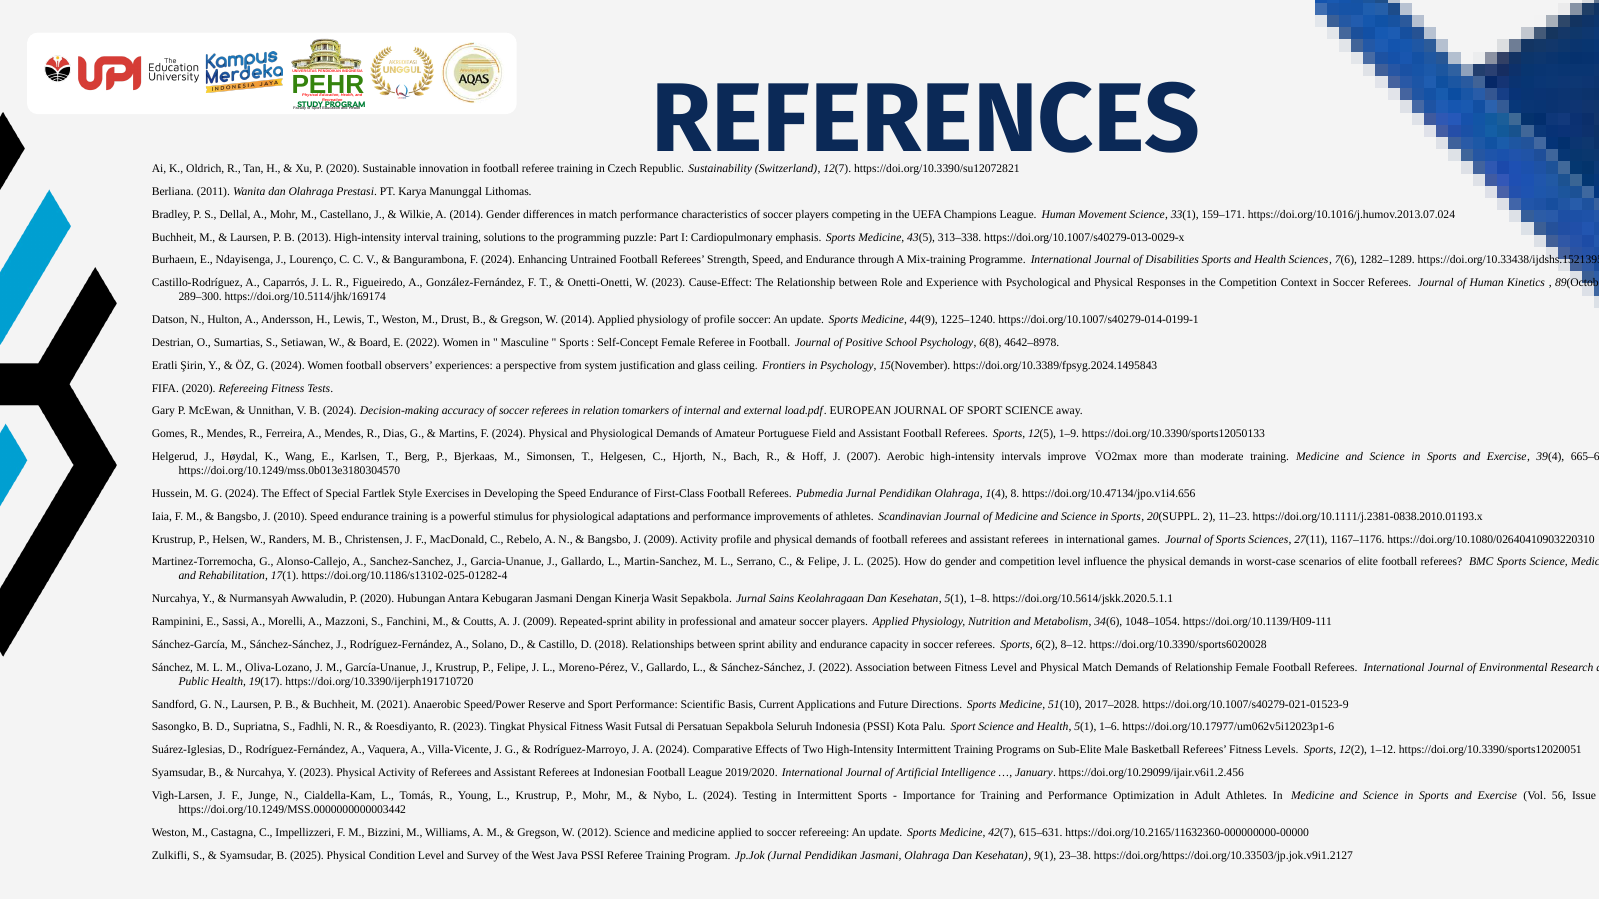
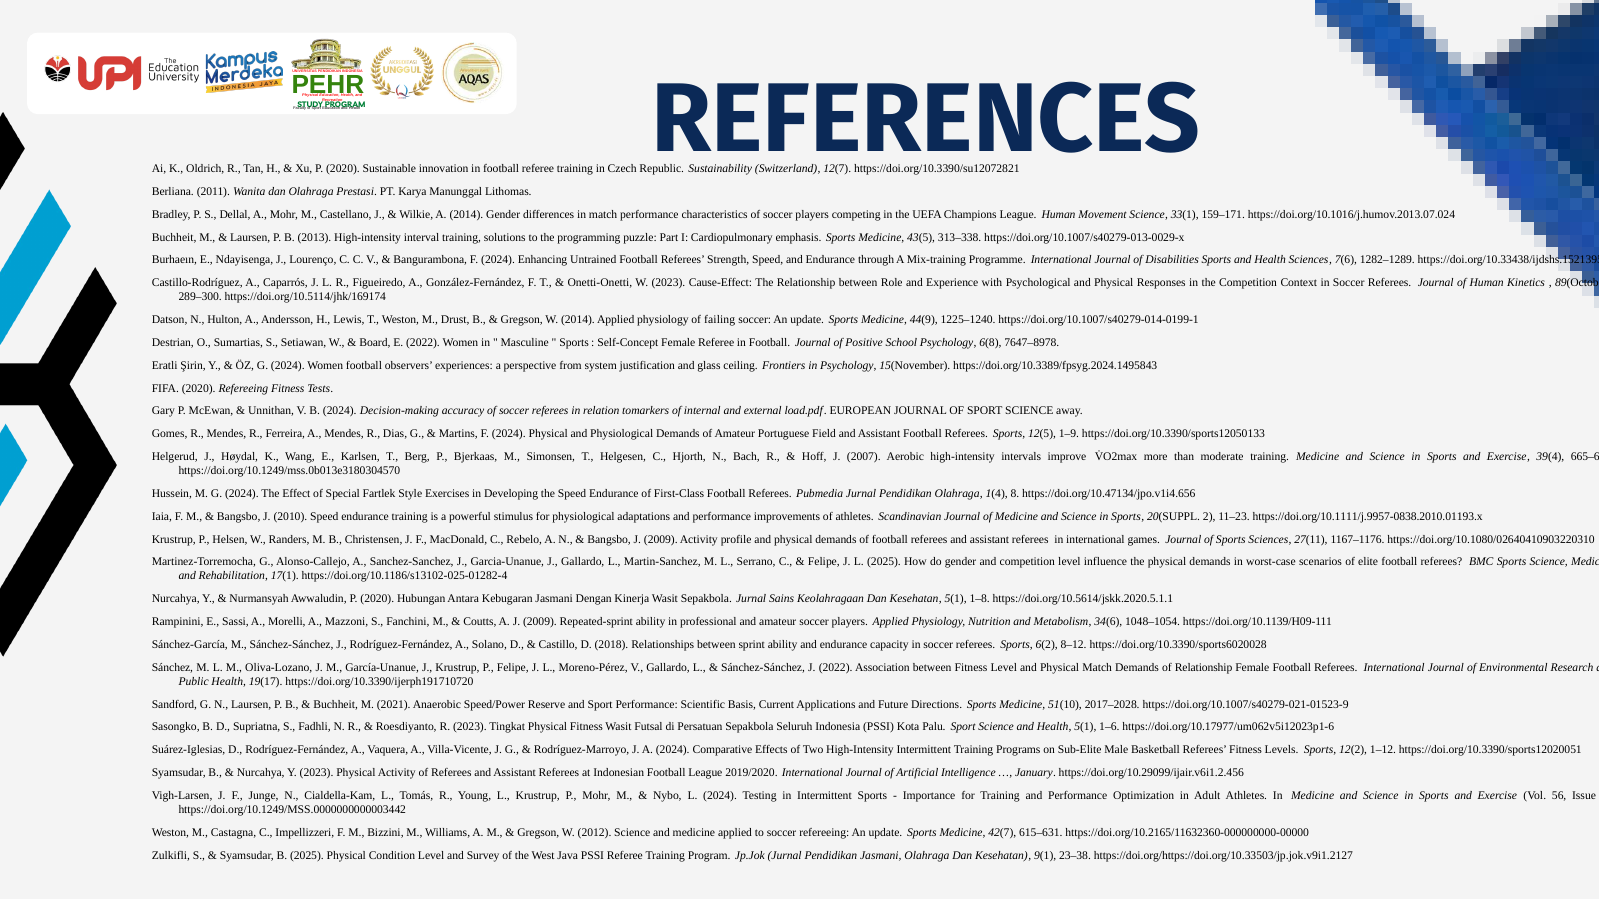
of profile: profile -> failing
4642–8978: 4642–8978 -> 7647–8978
https://doi.org/10.1111/j.2381-0838.2010.01193.x: https://doi.org/10.1111/j.2381-0838.2010.01193.x -> https://doi.org/10.1111/j.9957-0838.2010.01193.x
